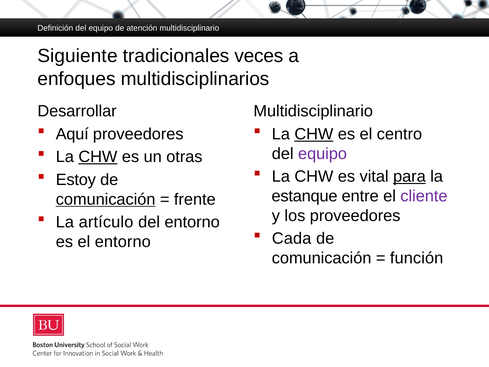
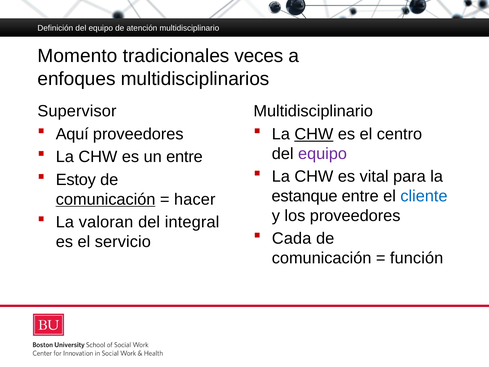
Siguiente: Siguiente -> Momento
Desarrollar: Desarrollar -> Supervisor
CHW at (98, 157) underline: present -> none
un otras: otras -> entre
para underline: present -> none
cliente colour: purple -> blue
frente: frente -> hacer
artículo: artículo -> valoran
del entorno: entorno -> integral
el entorno: entorno -> servicio
